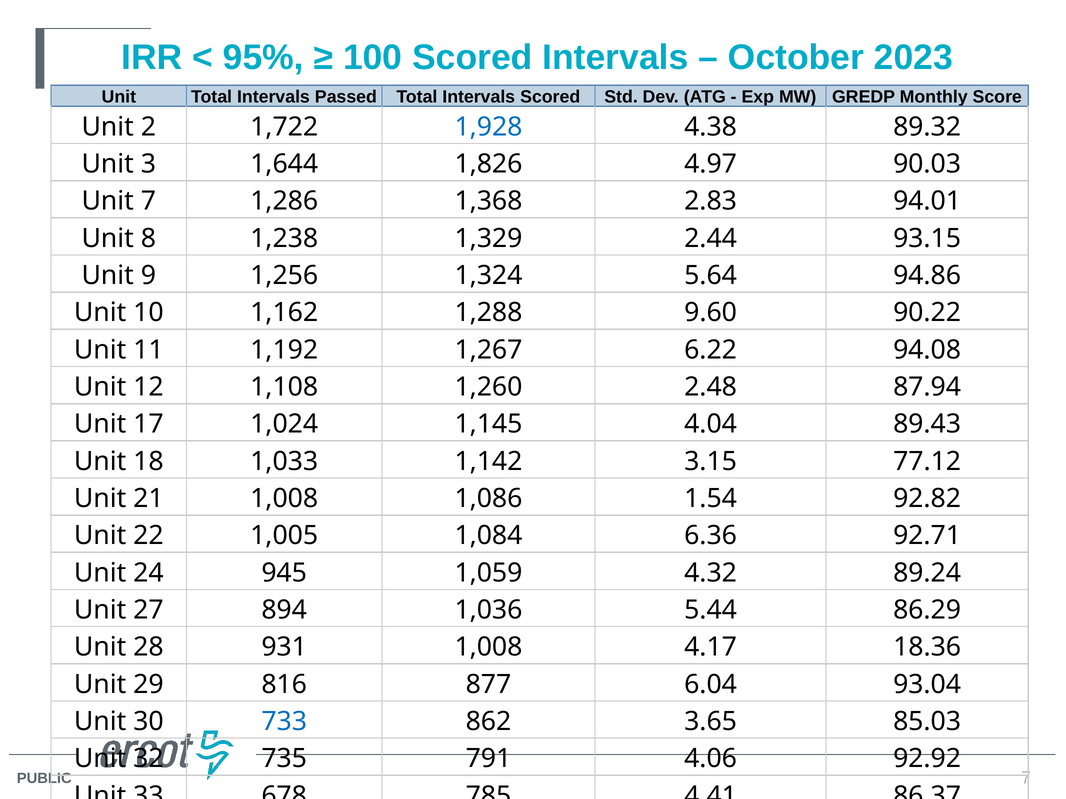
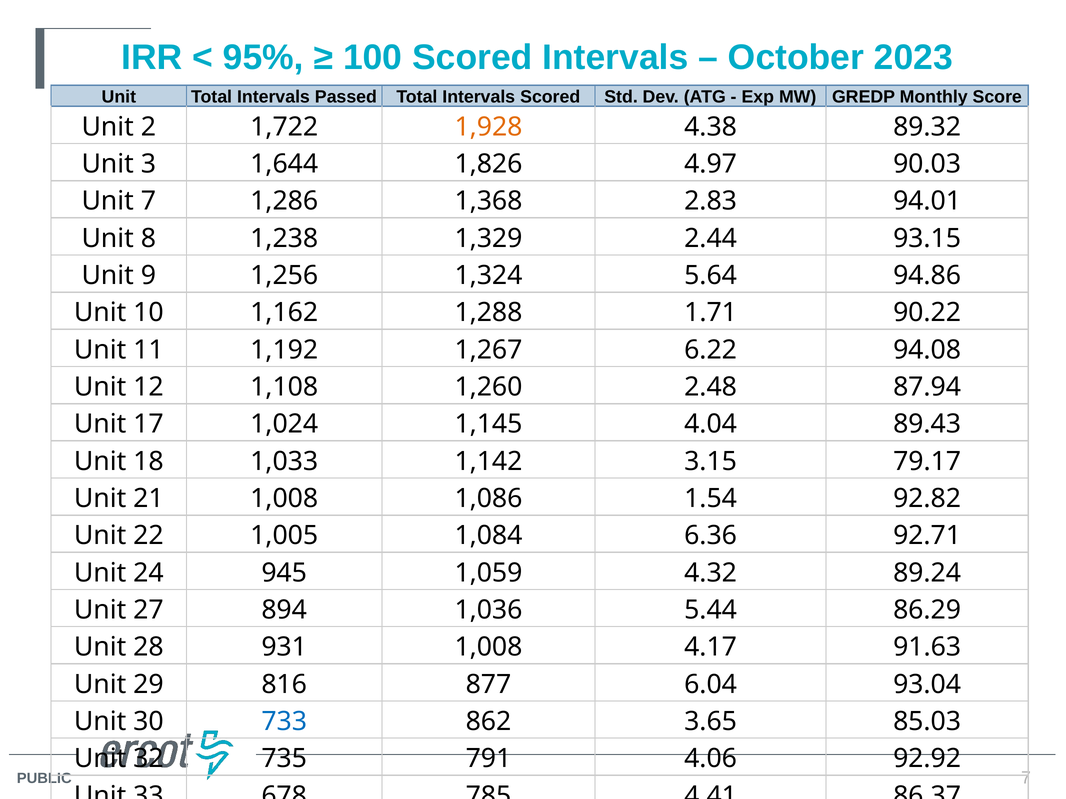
1,928 colour: blue -> orange
9.60: 9.60 -> 1.71
77.12: 77.12 -> 79.17
18.36: 18.36 -> 91.63
